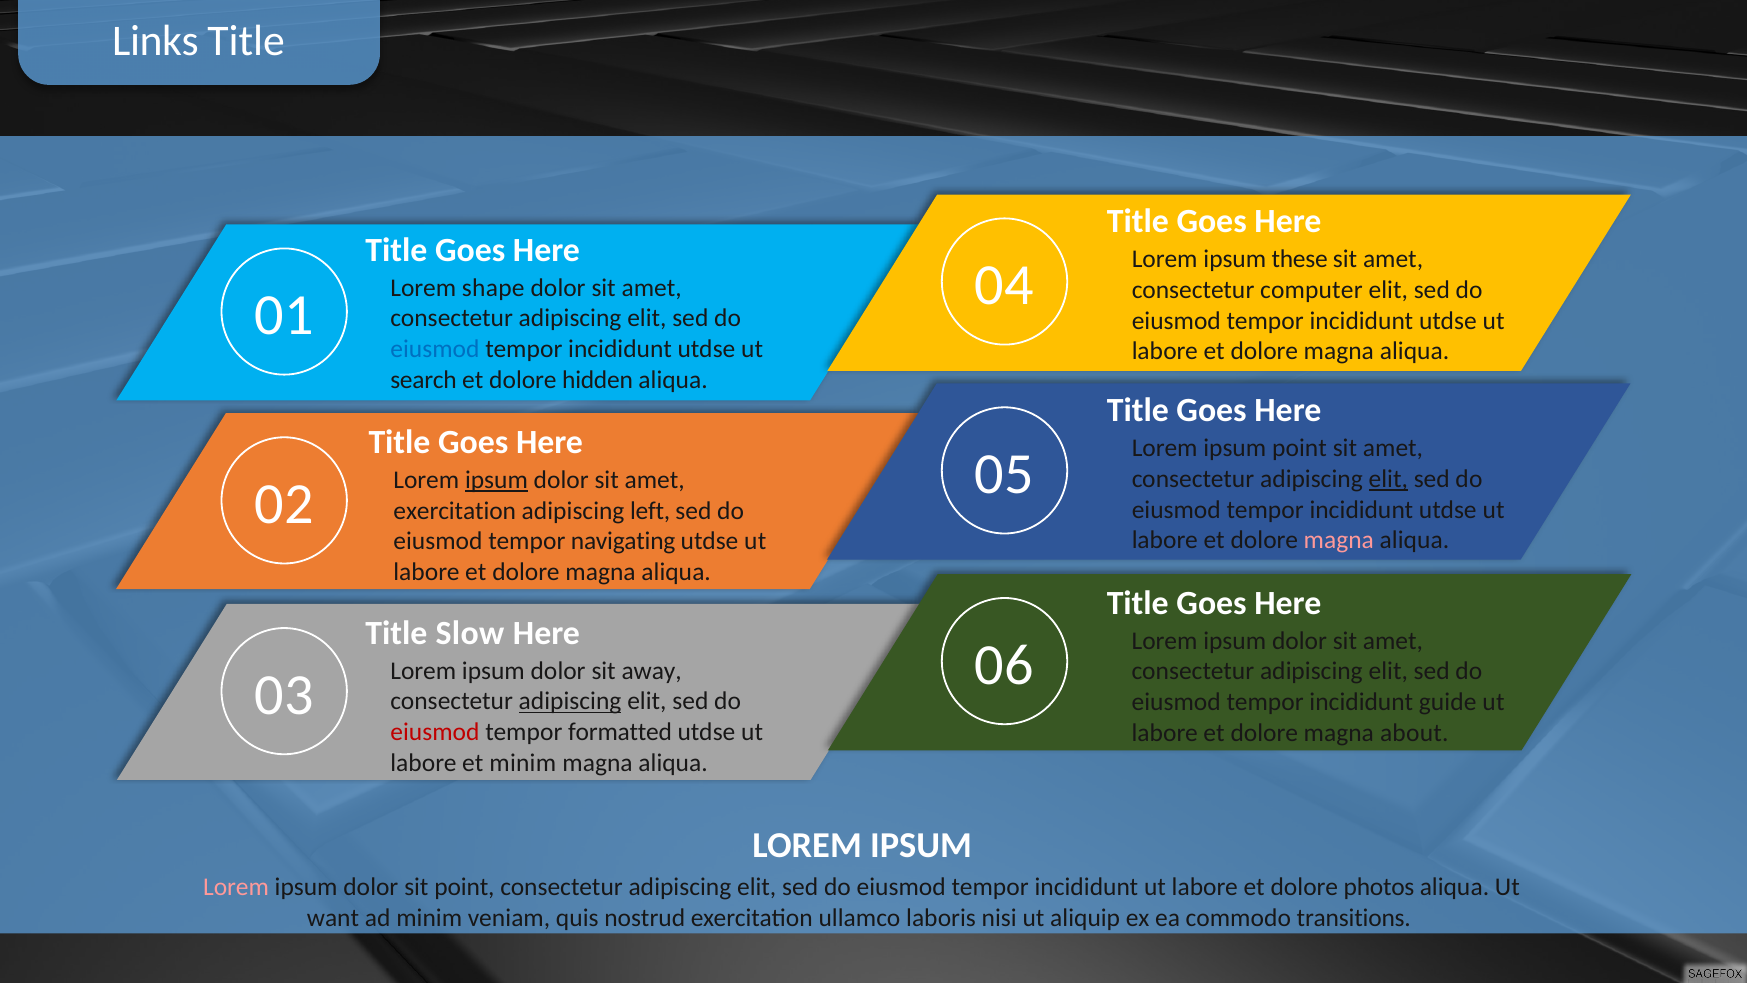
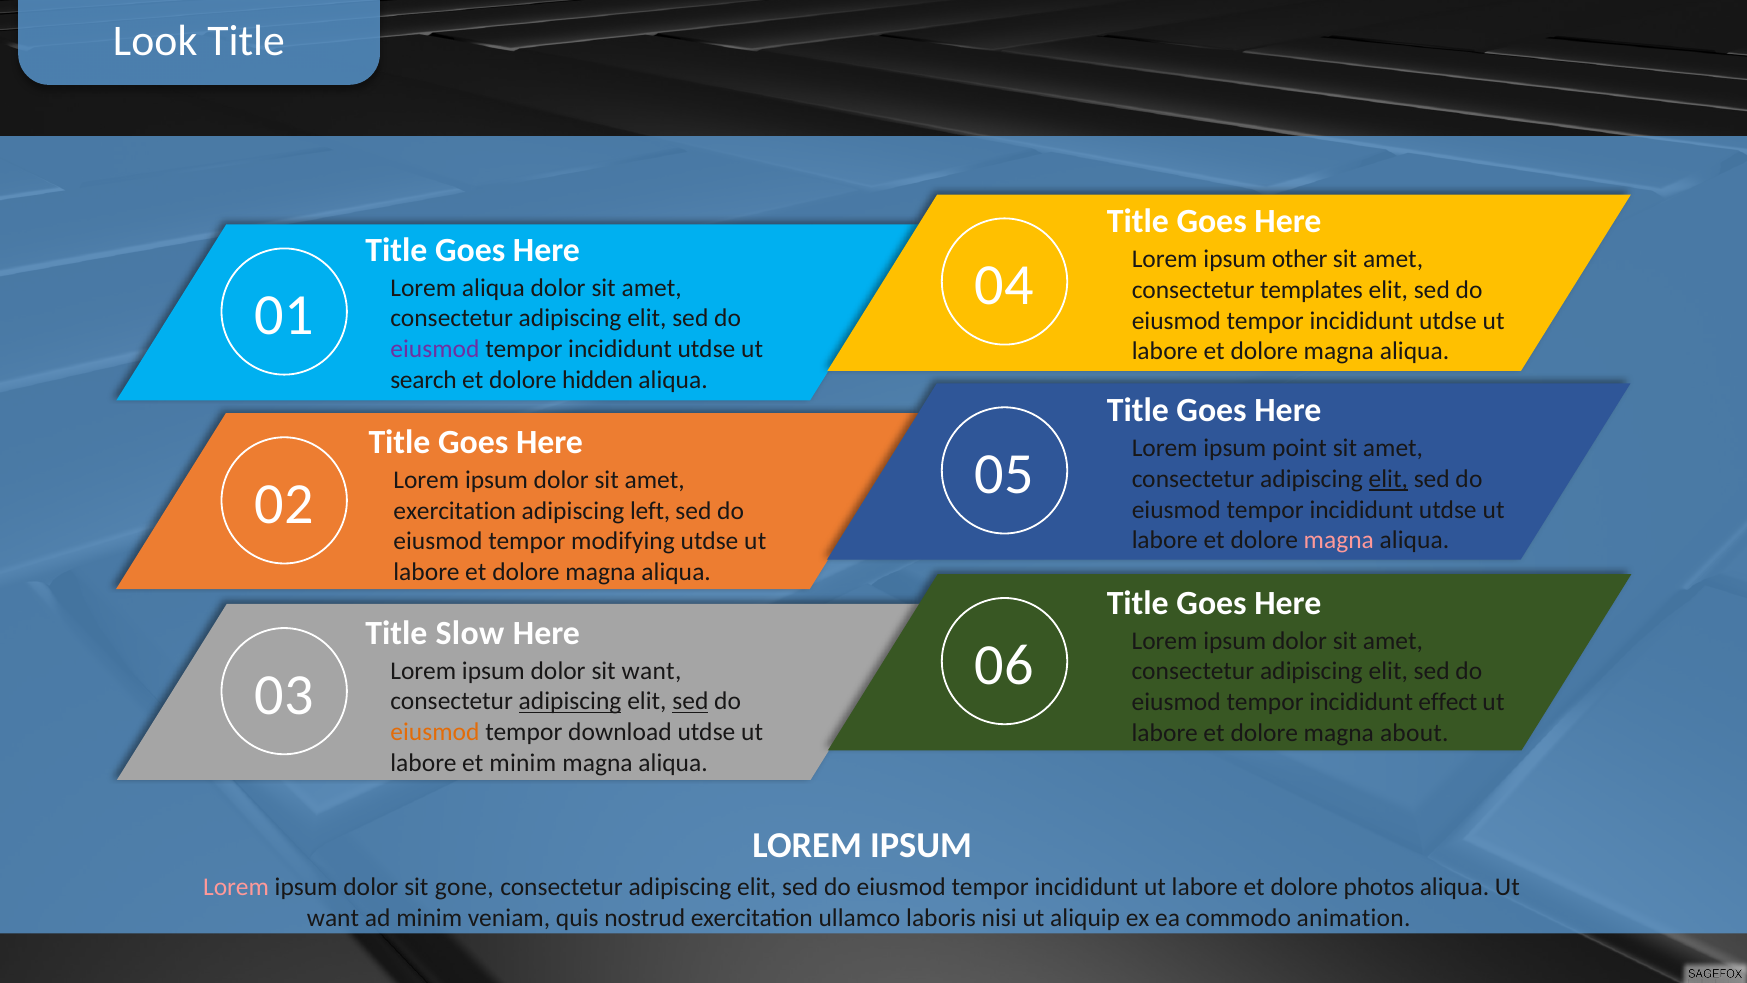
Links: Links -> Look
these: these -> other
Lorem shape: shape -> aliqua
computer: computer -> templates
eiusmod at (435, 349) colour: blue -> purple
ipsum at (496, 480) underline: present -> none
navigating: navigating -> modifying
sit away: away -> want
sed at (690, 701) underline: none -> present
guide: guide -> effect
eiusmod at (435, 732) colour: red -> orange
formatted: formatted -> download
sit point: point -> gone
transitions: transitions -> animation
